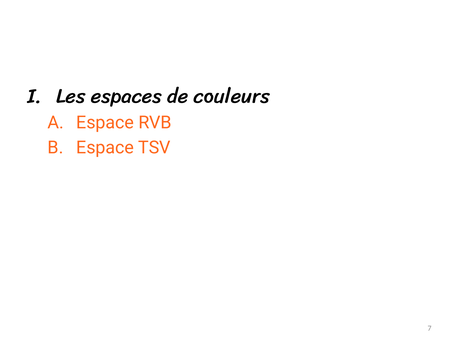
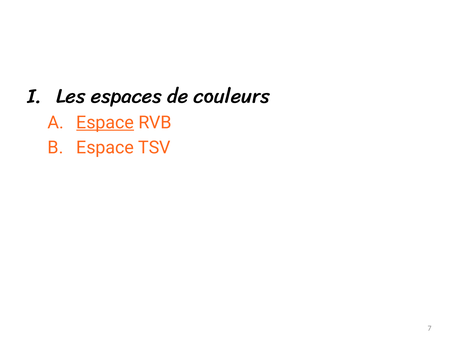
Espace at (105, 123) underline: none -> present
